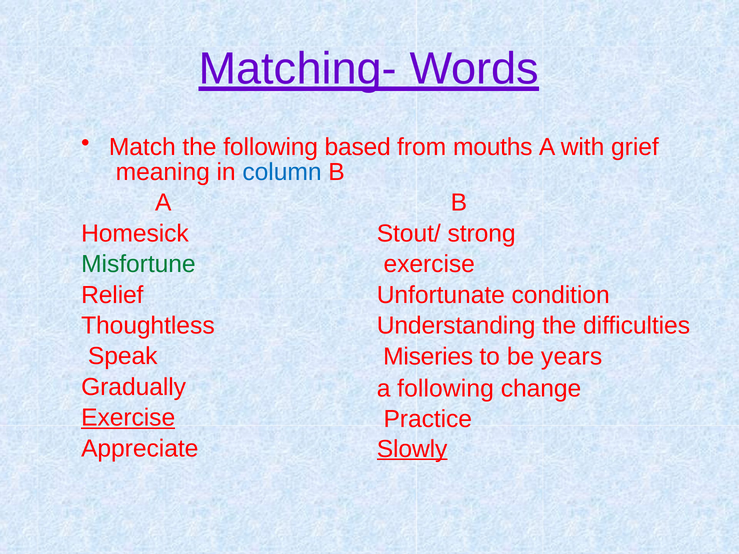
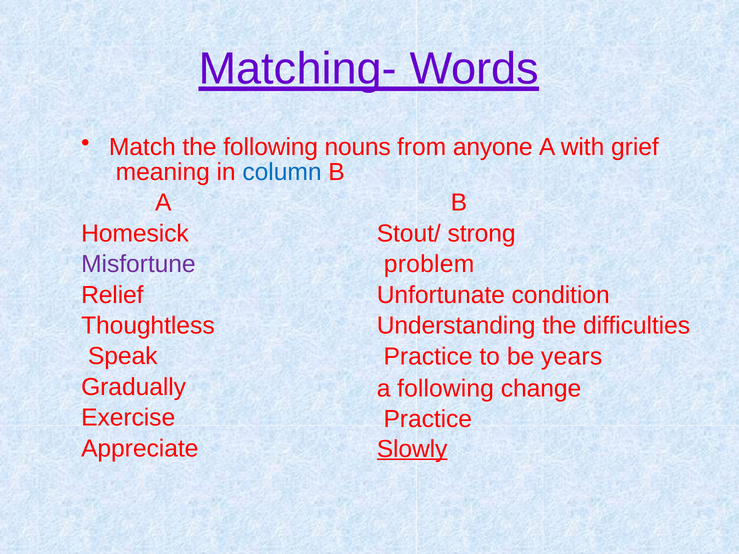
based: based -> nouns
mouths: mouths -> anyone
Misfortune colour: green -> purple
exercise at (429, 264): exercise -> problem
Miseries at (428, 357): Miseries -> Practice
Exercise at (128, 418) underline: present -> none
